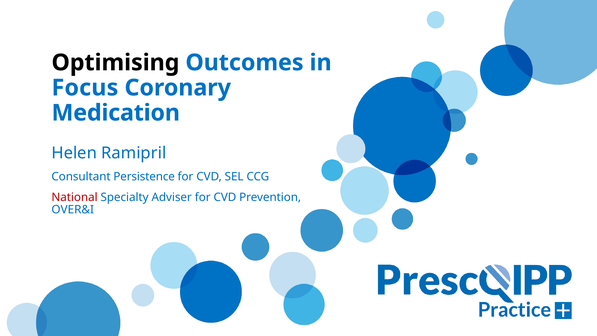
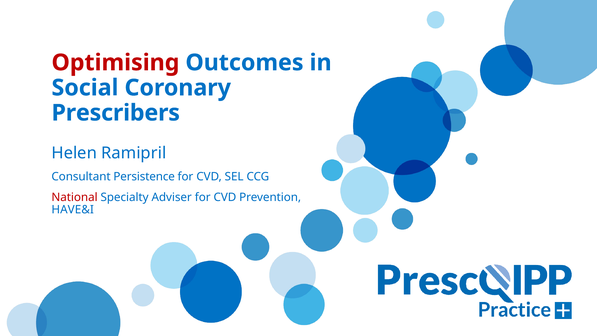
Optimising colour: black -> red
Focus: Focus -> Social
Medication: Medication -> Prescribers
OVER&I: OVER&I -> HAVE&I
